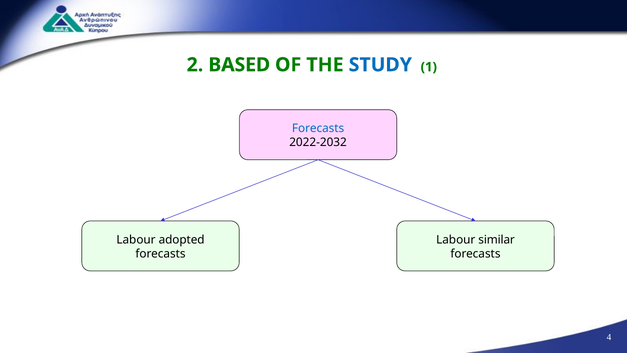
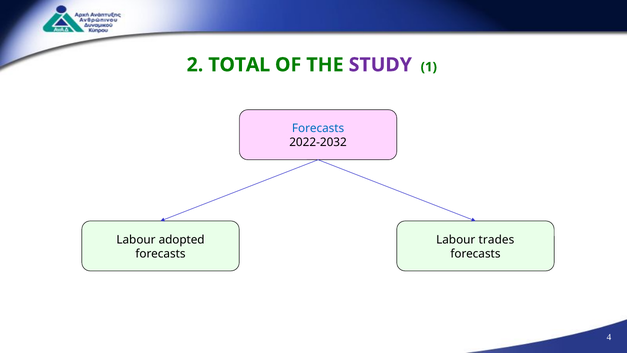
BASED: BASED -> TOTAL
STUDY colour: blue -> purple
similar: similar -> trades
